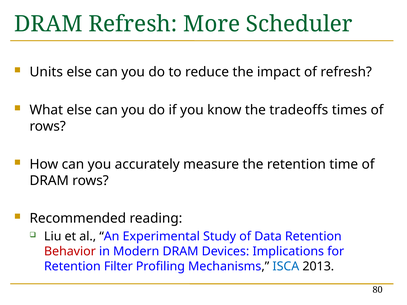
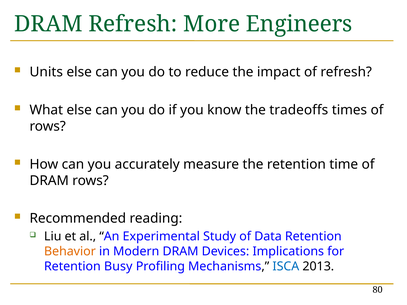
Scheduler: Scheduler -> Engineers
Behavior colour: red -> orange
Filter: Filter -> Busy
